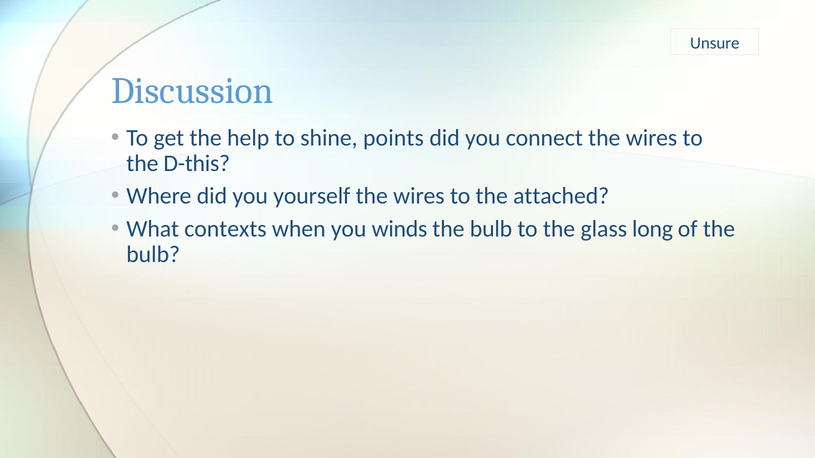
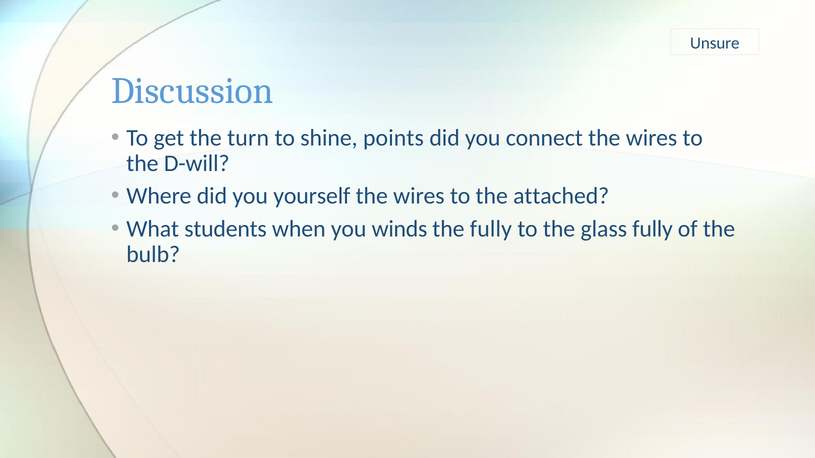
help: help -> turn
D-this: D-this -> D-will
contexts: contexts -> students
bulb at (491, 229): bulb -> fully
glass long: long -> fully
